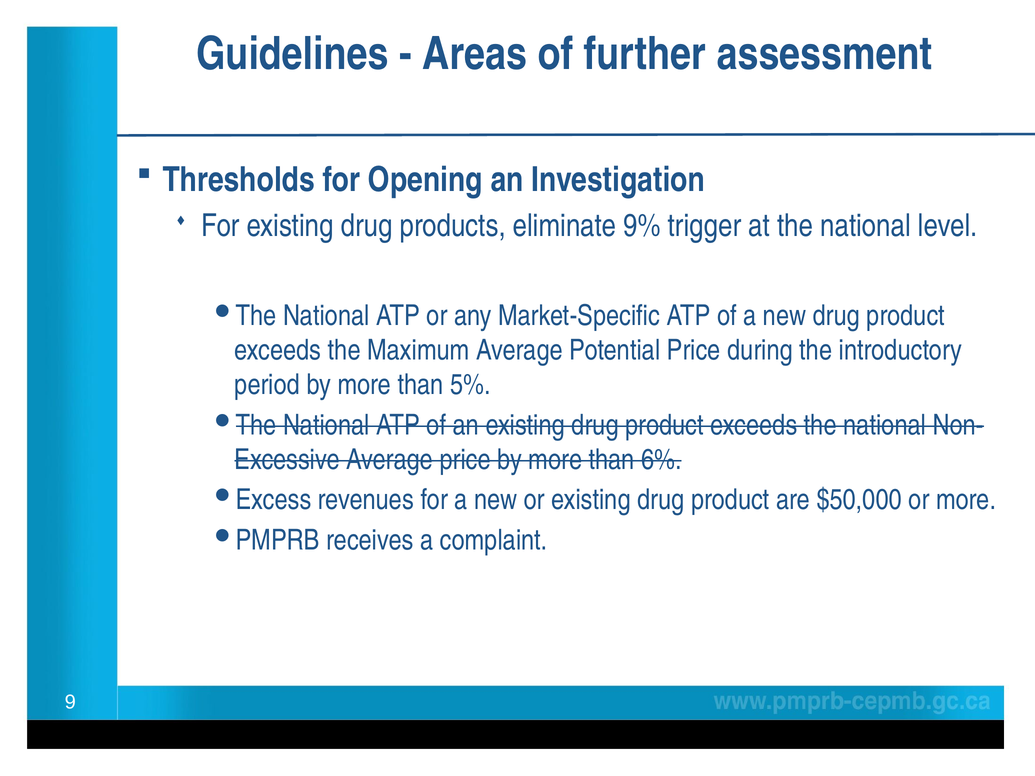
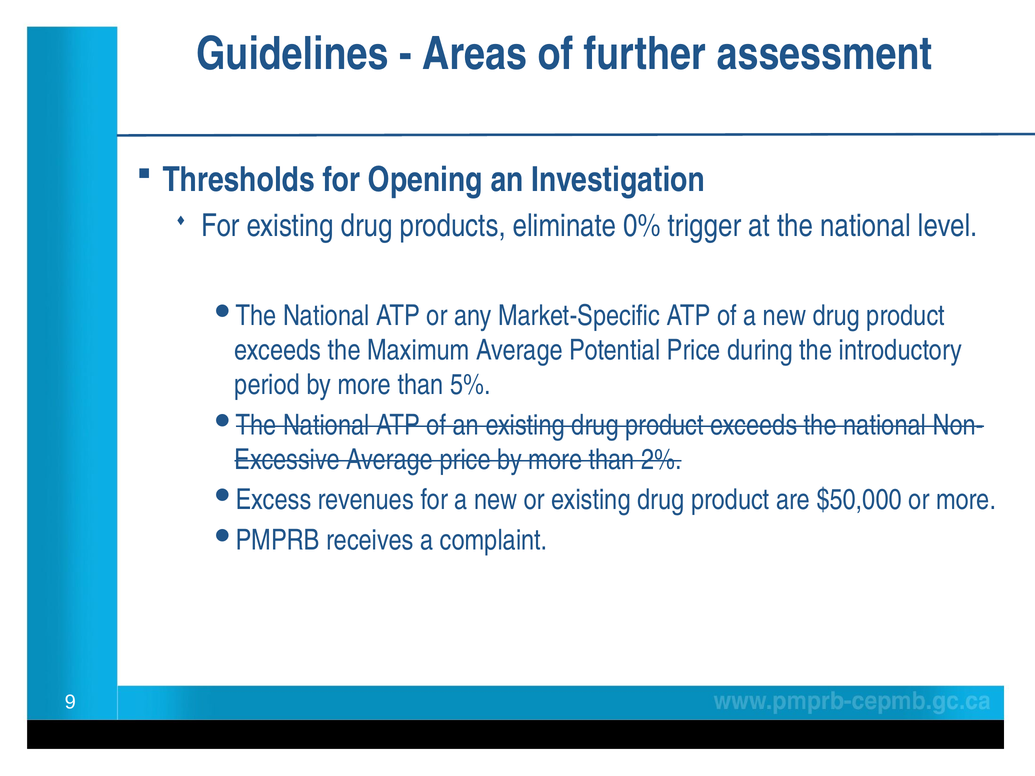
9%: 9% -> 0%
6%: 6% -> 2%
